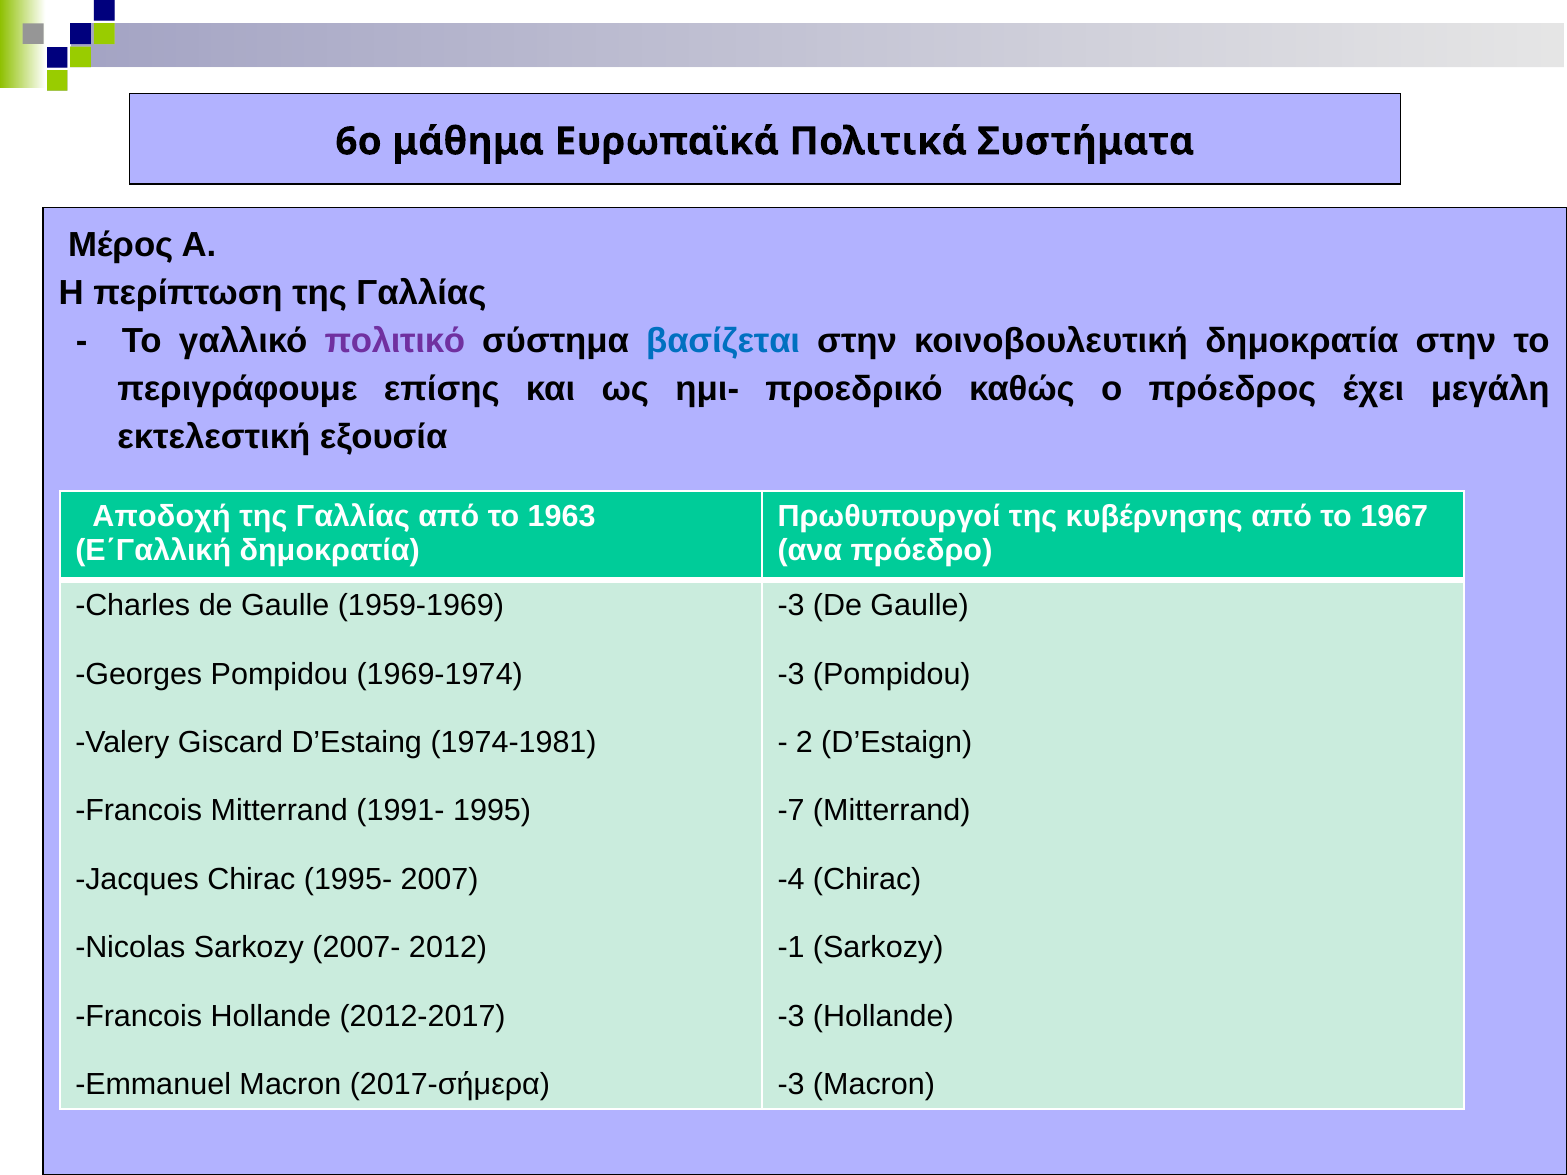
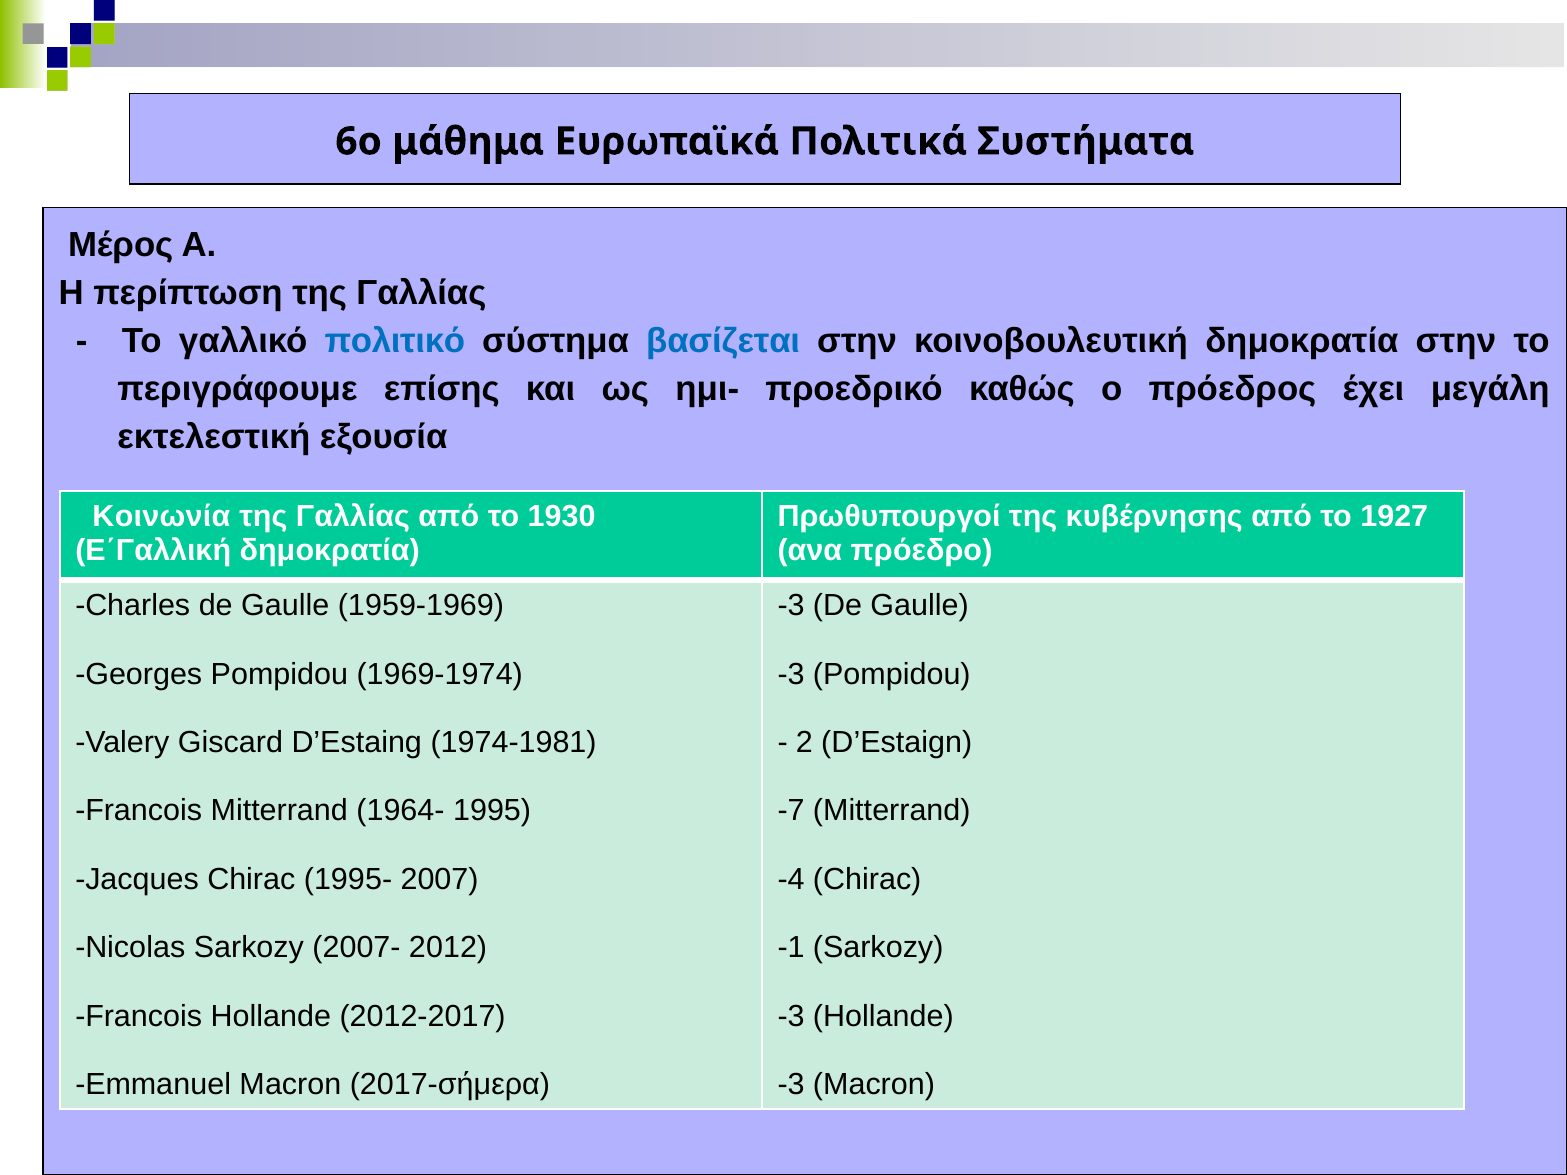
πολιτικό colour: purple -> blue
Αποδοχή: Αποδοχή -> Κοινωνία
1963: 1963 -> 1930
1967: 1967 -> 1927
1991-: 1991- -> 1964-
